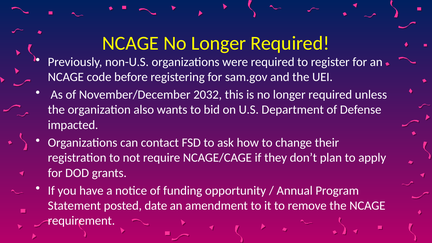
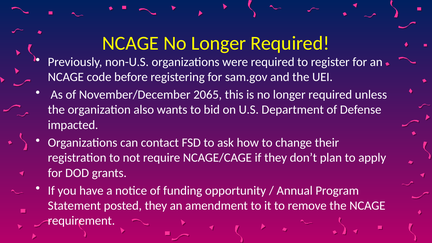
2032: 2032 -> 2065
posted date: date -> they
